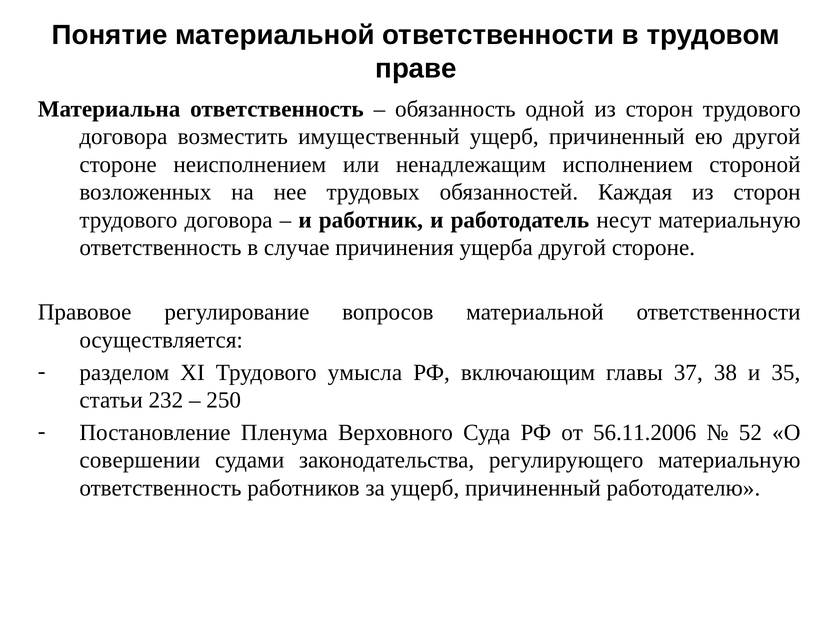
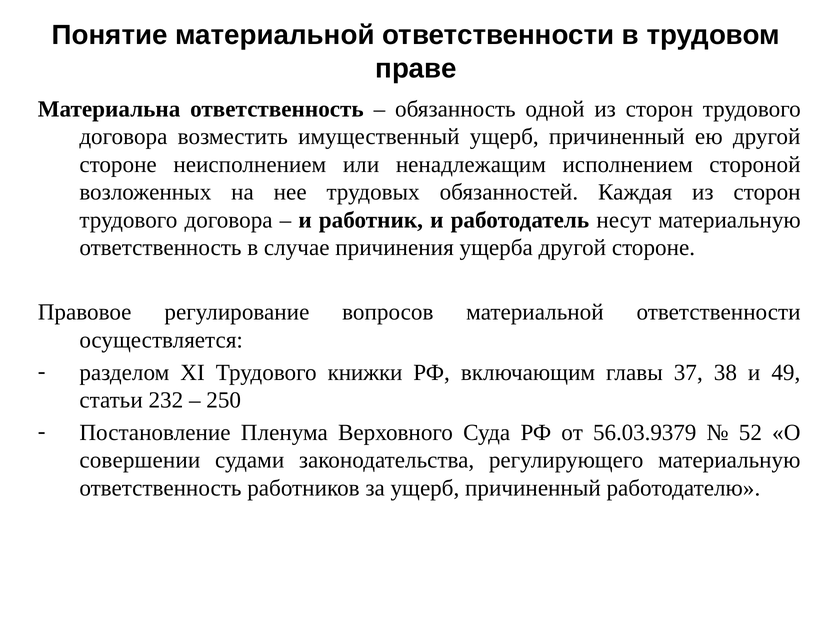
умысла: умысла -> книжки
35: 35 -> 49
56.11.2006: 56.11.2006 -> 56.03.9379
